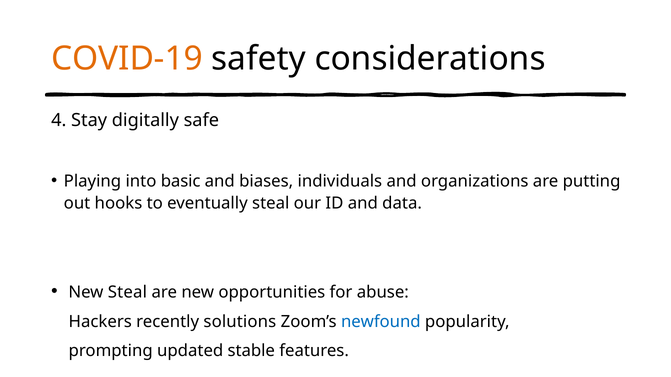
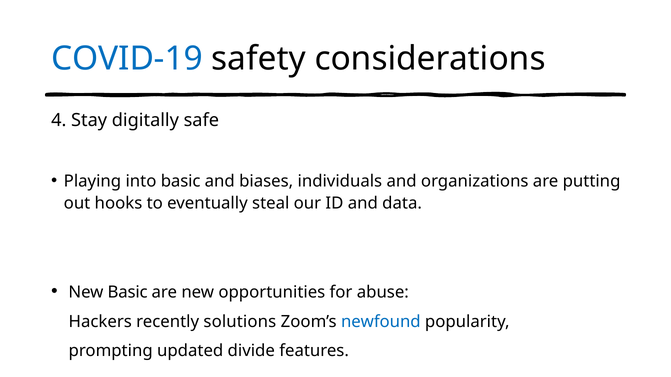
COVID-19 colour: orange -> blue
New Steal: Steal -> Basic
stable: stable -> divide
